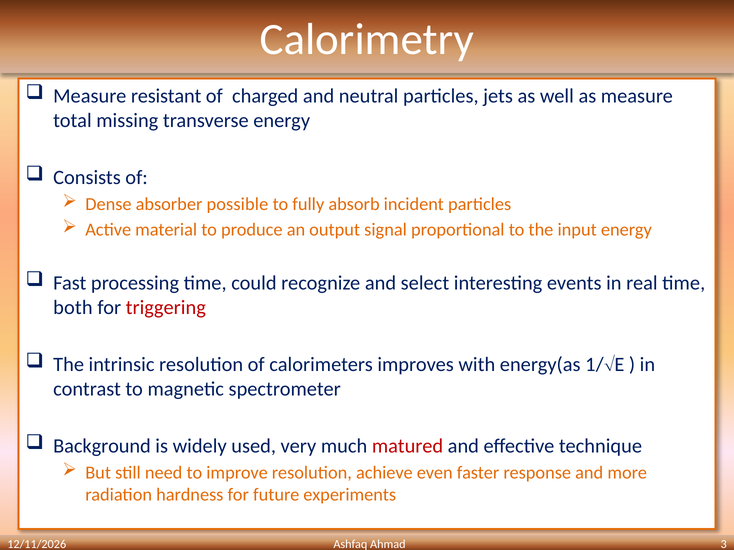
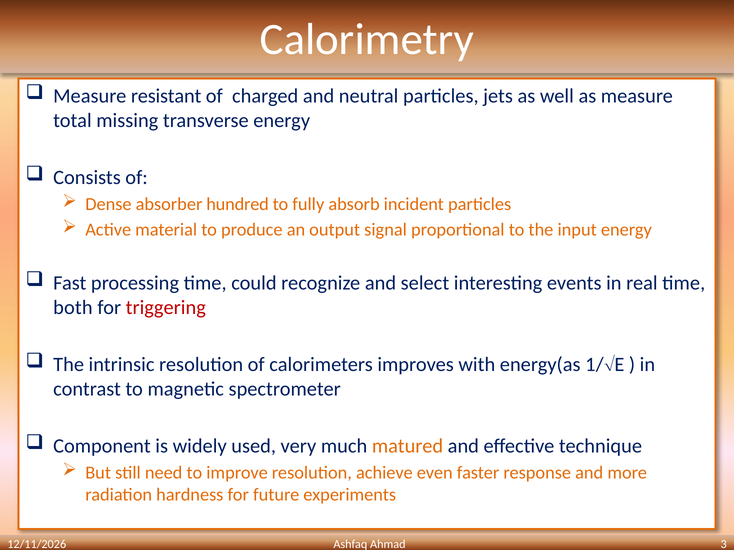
possible: possible -> hundred
Background: Background -> Component
matured colour: red -> orange
